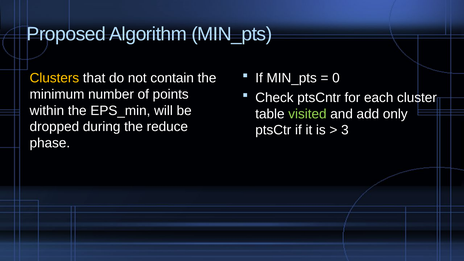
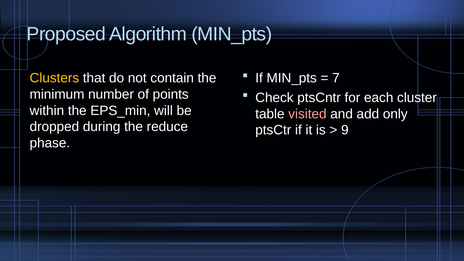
0: 0 -> 7
visited colour: light green -> pink
3: 3 -> 9
